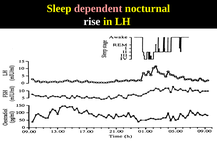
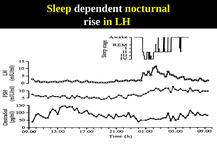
dependent colour: pink -> white
